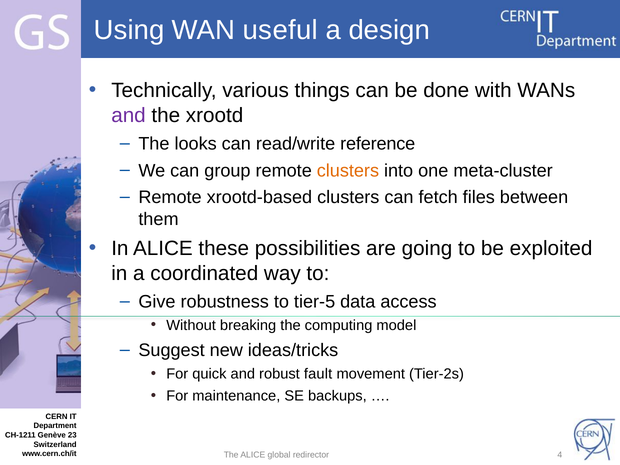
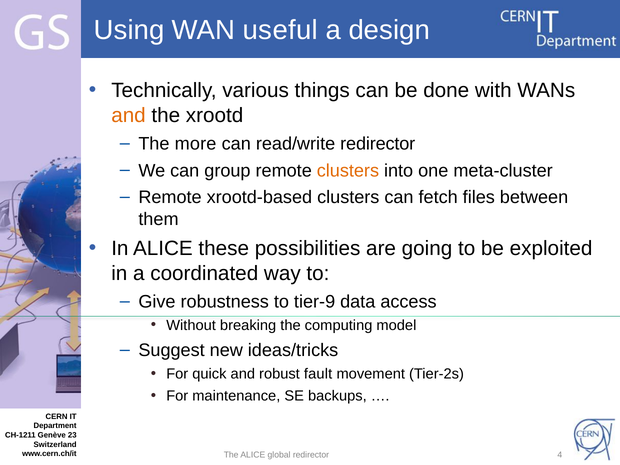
and at (129, 115) colour: purple -> orange
looks: looks -> more
read/write reference: reference -> redirector
tier-5: tier-5 -> tier-9
